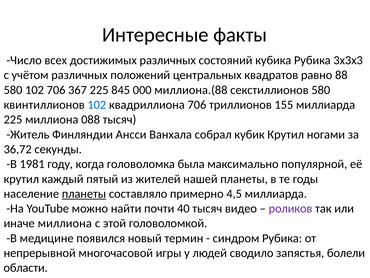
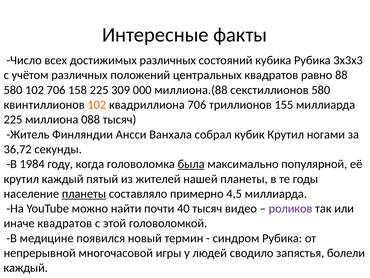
367: 367 -> 158
845: 845 -> 309
102 at (97, 105) colour: blue -> orange
1981: 1981 -> 1984
была underline: none -> present
иначе миллиона: миллиона -> квадратов
области at (26, 267): области -> каждый
